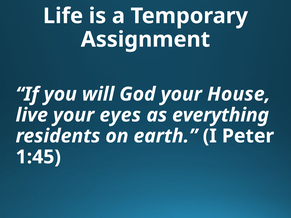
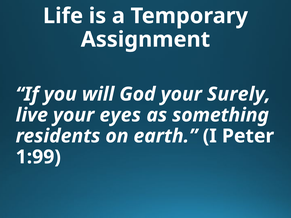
House: House -> Surely
everything: everything -> something
1:45: 1:45 -> 1:99
